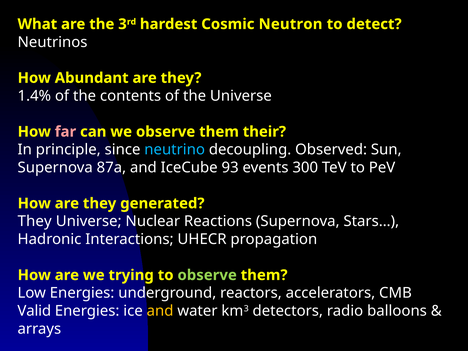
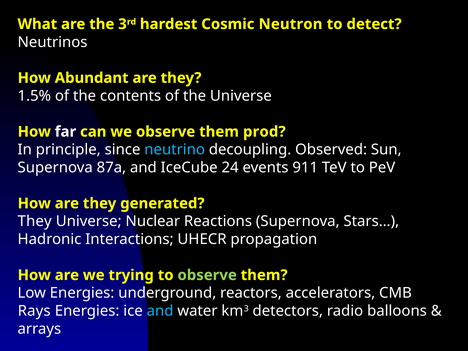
1.4%: 1.4% -> 1.5%
far colour: pink -> white
their: their -> prod
93: 93 -> 24
300: 300 -> 911
Valid: Valid -> Rays
and at (160, 311) colour: yellow -> light blue
